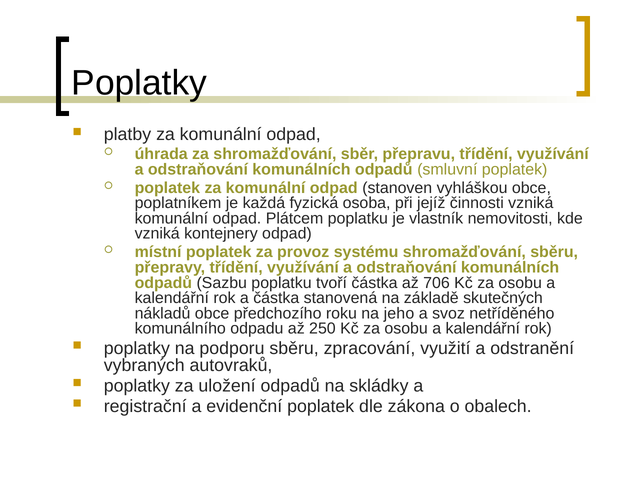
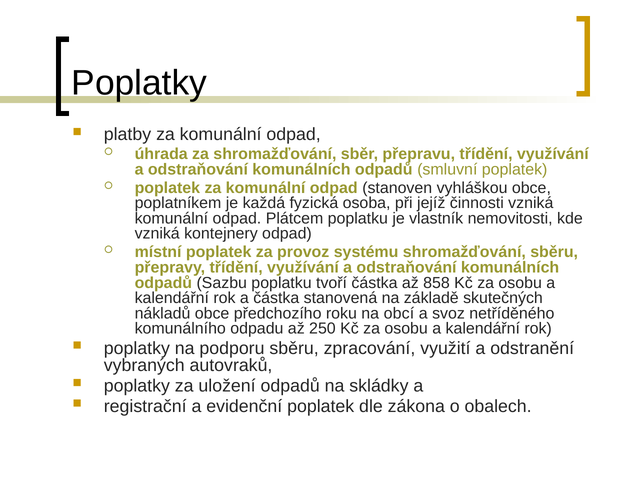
706: 706 -> 858
jeho: jeho -> obcí
